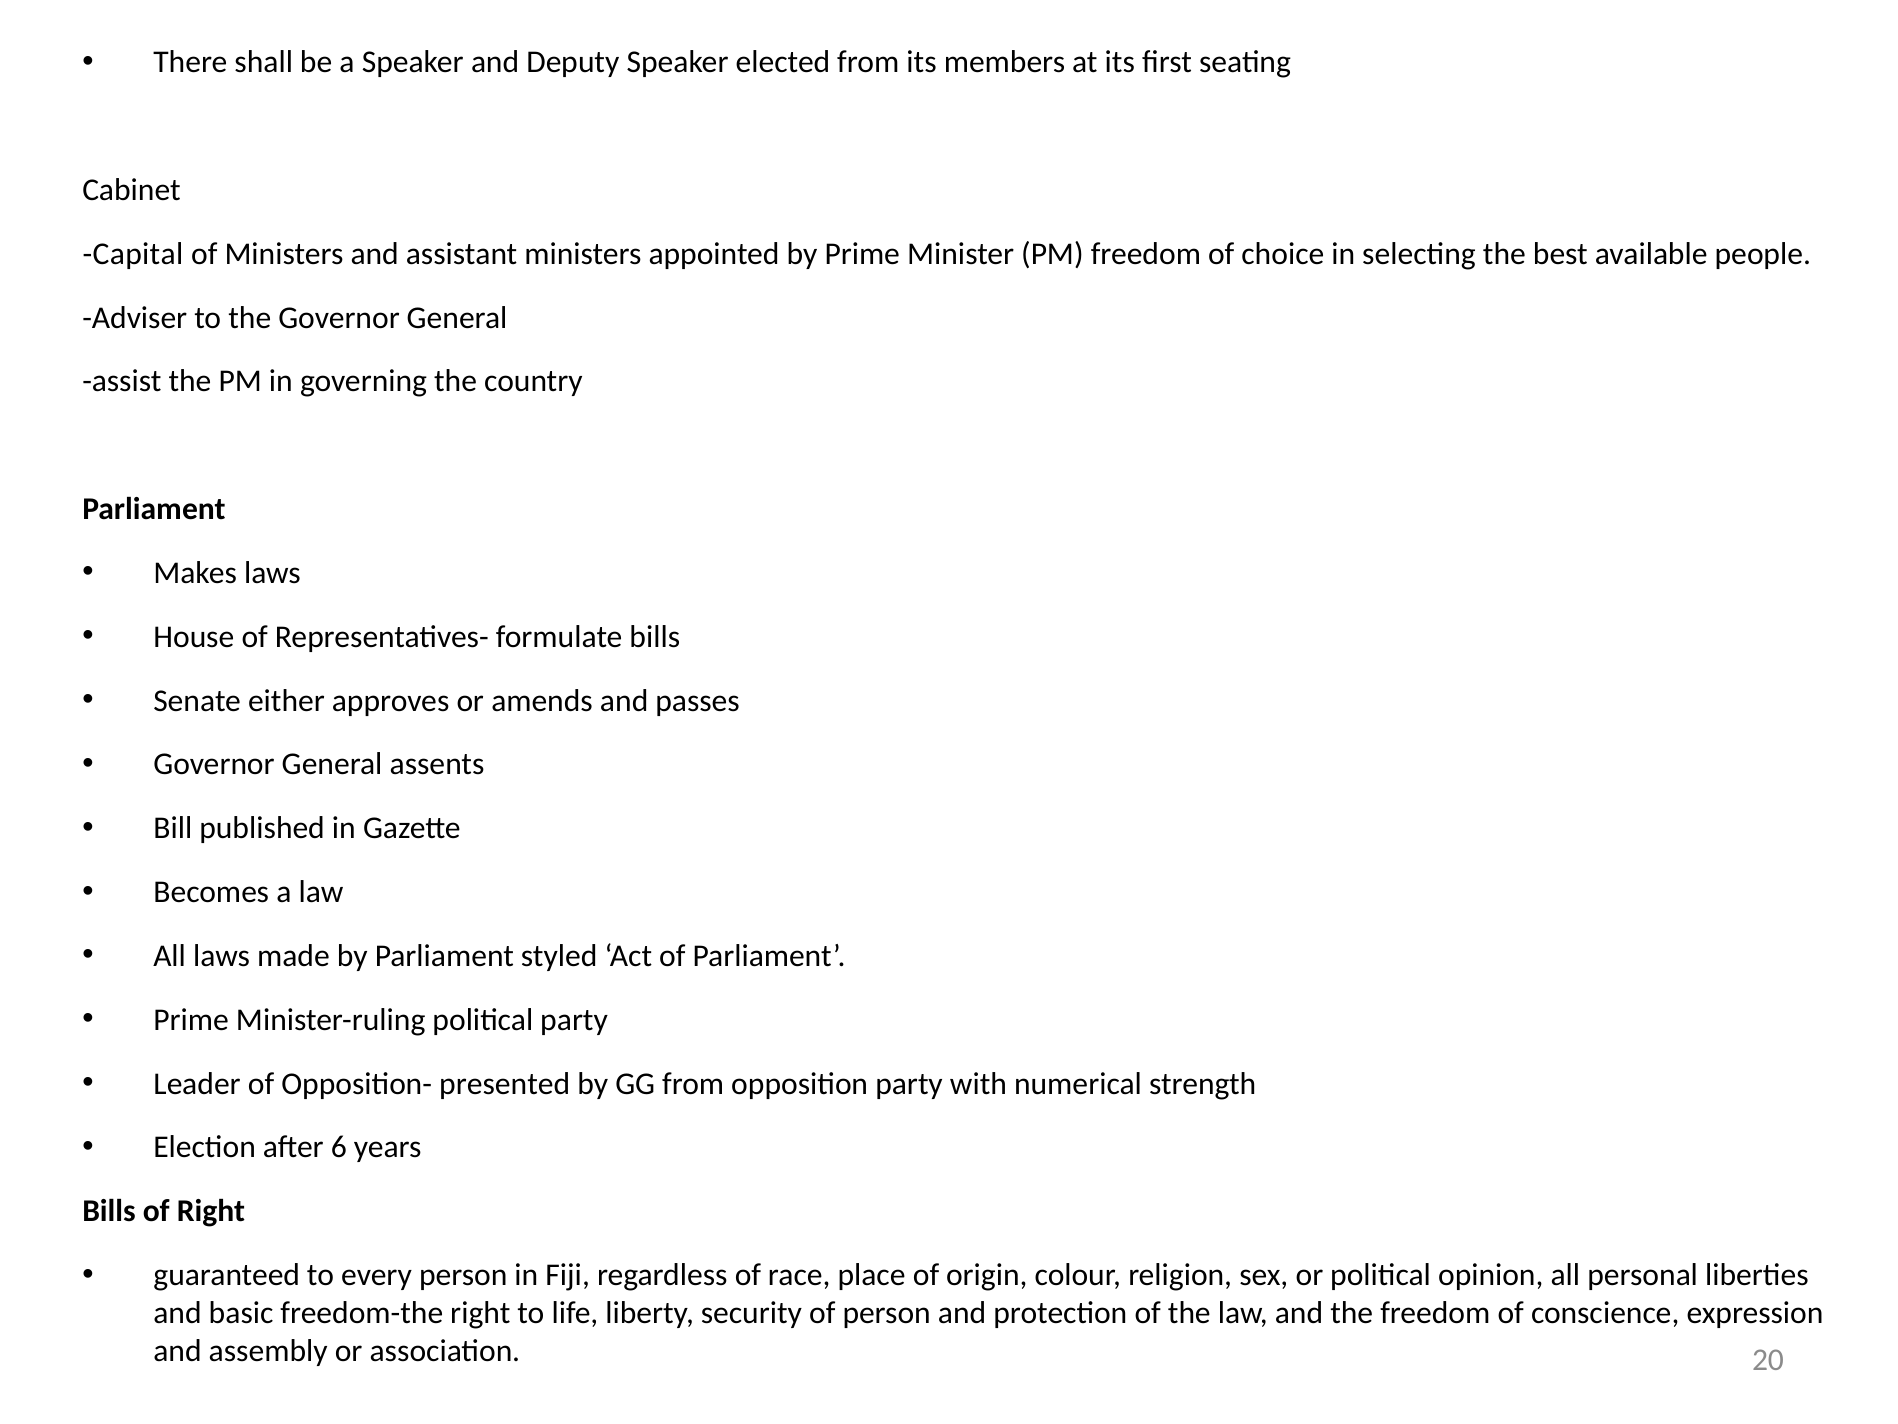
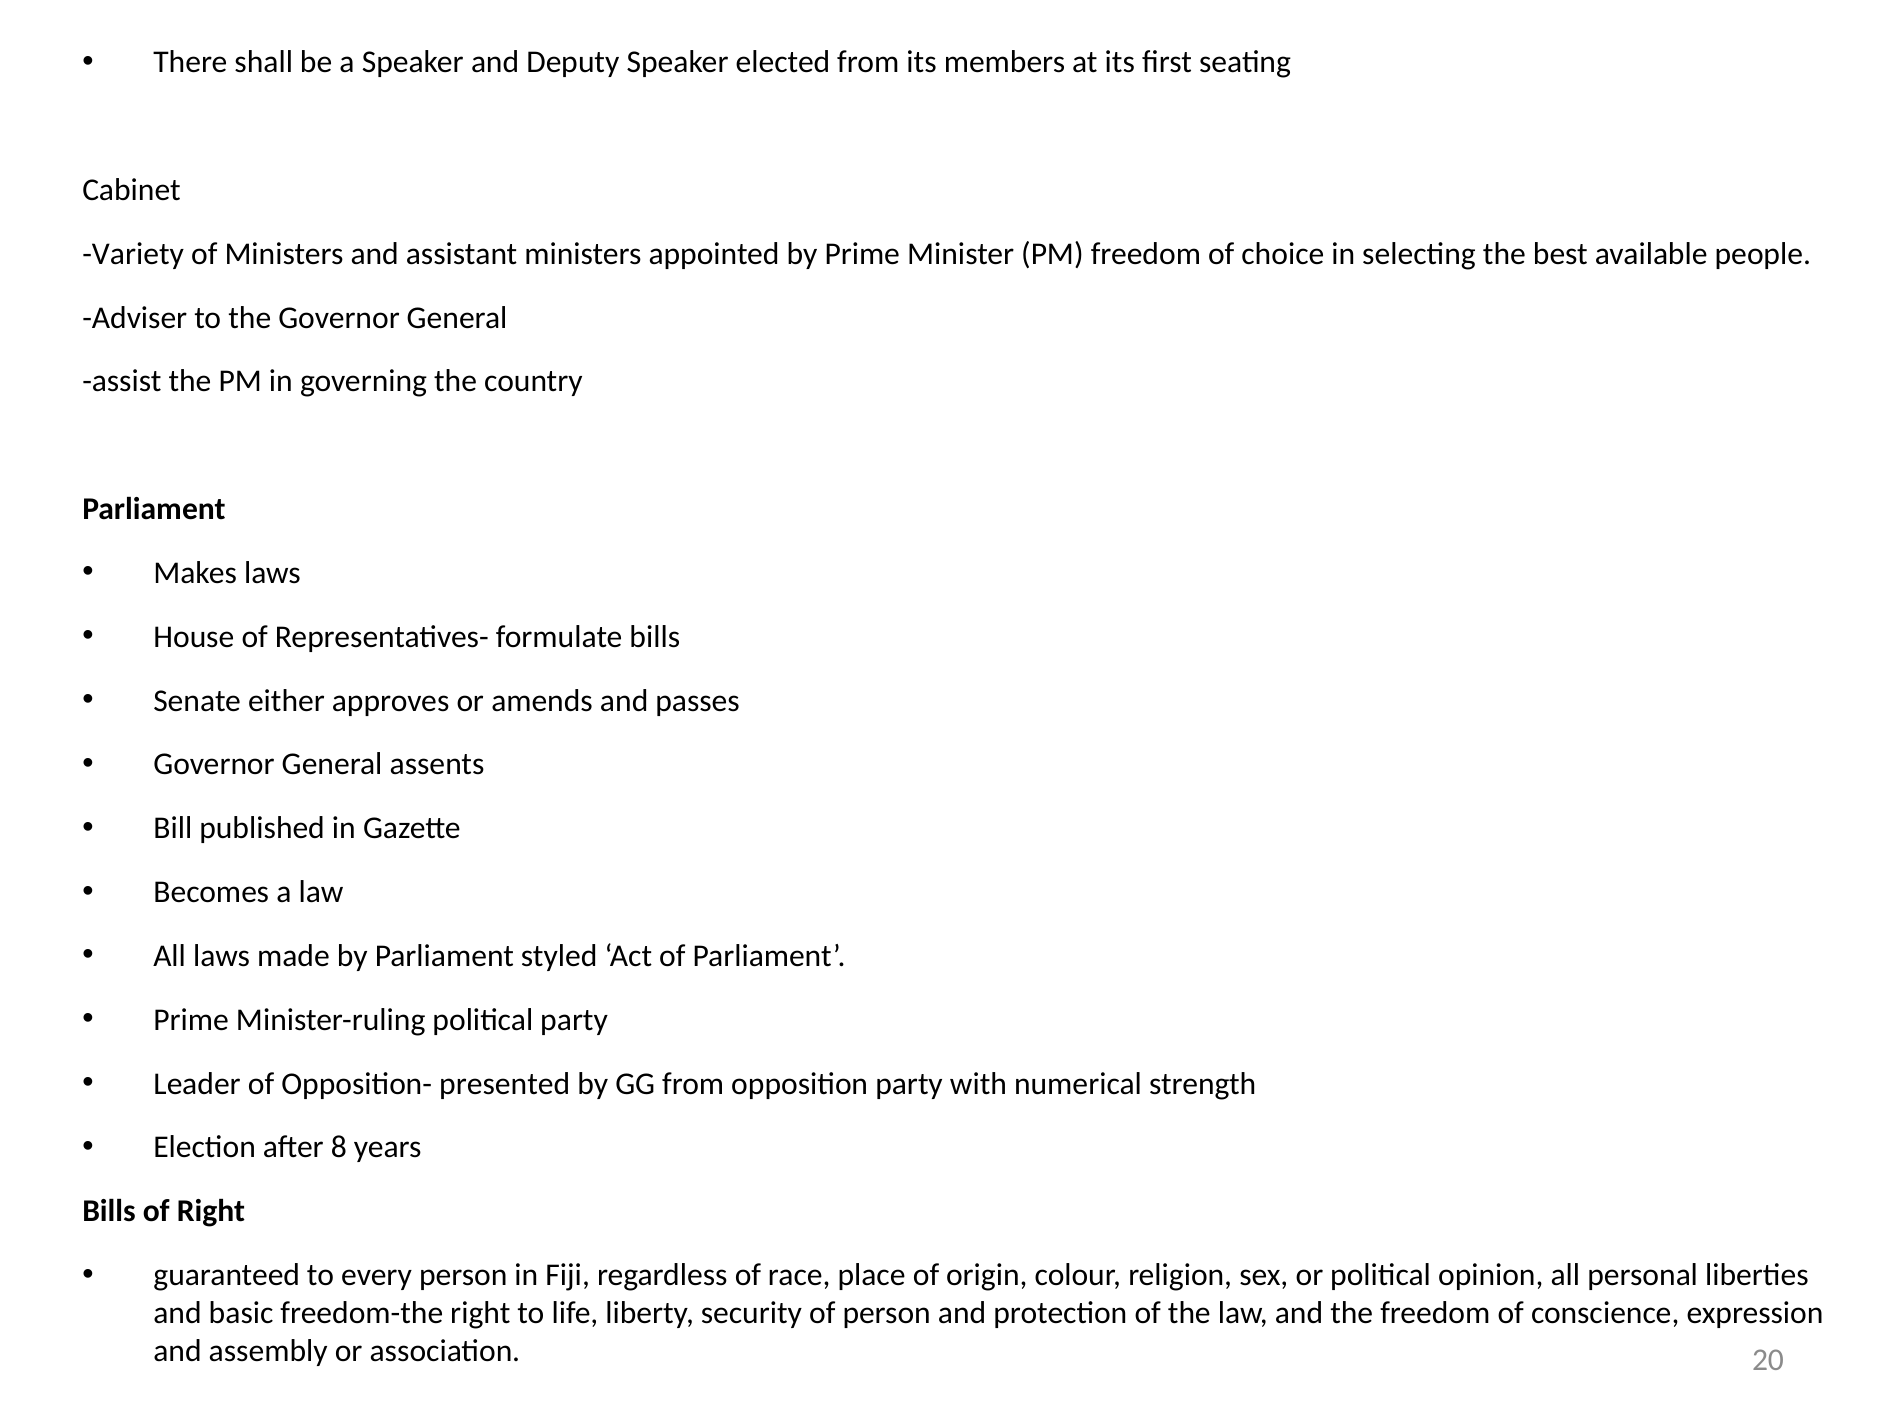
Capital: Capital -> Variety
6: 6 -> 8
